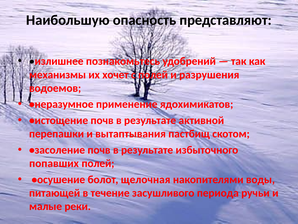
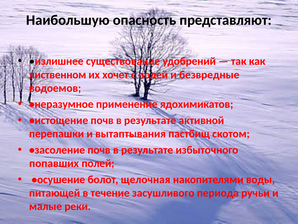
познакомьтесь: познакомьтесь -> существование
механизмы: механизмы -> лиственном
разрушения: разрушения -> безвредные
